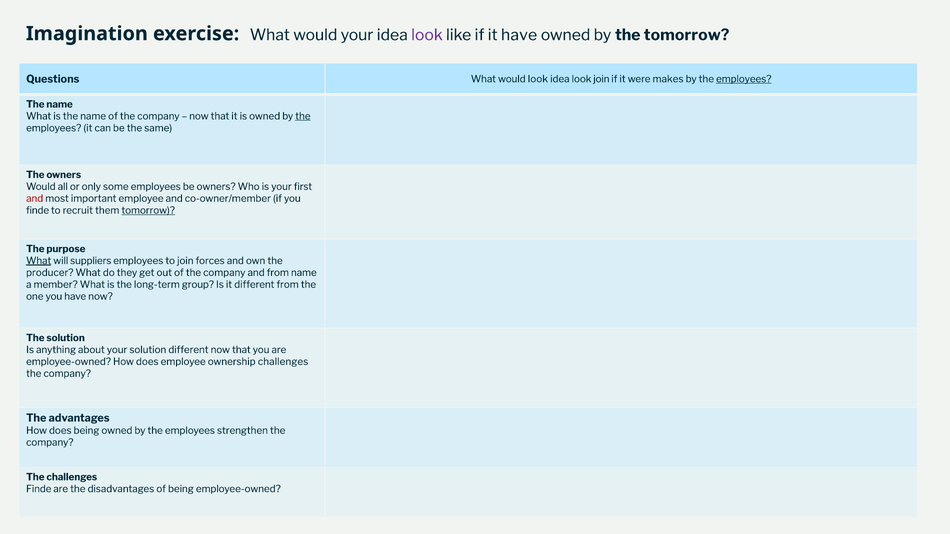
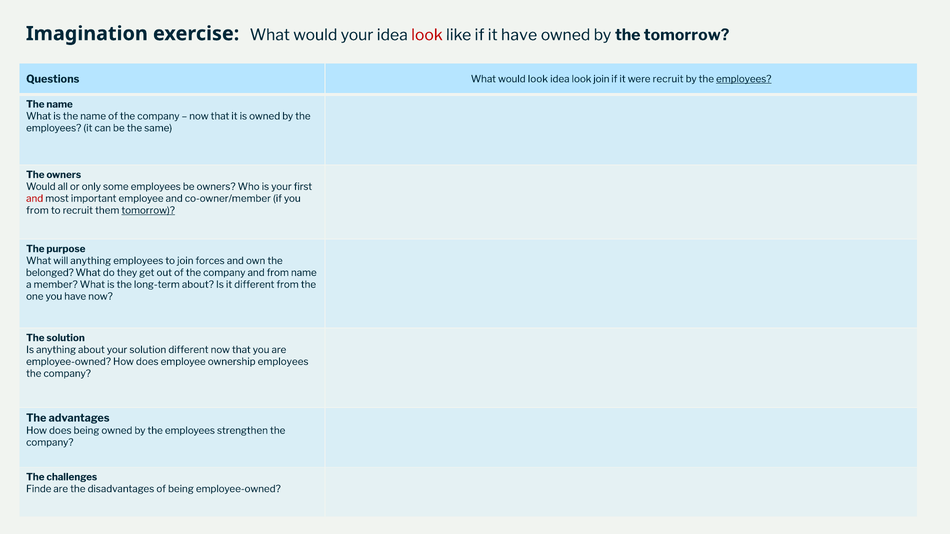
look at (427, 35) colour: purple -> red
were makes: makes -> recruit
the at (303, 116) underline: present -> none
finde at (38, 211): finde -> from
What at (39, 261) underline: present -> none
will suppliers: suppliers -> anything
producer: producer -> belonged
long-term group: group -> about
ownership challenges: challenges -> employees
